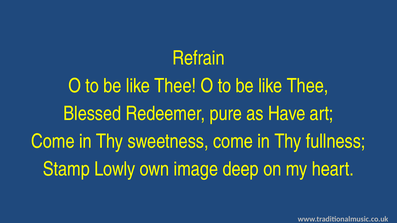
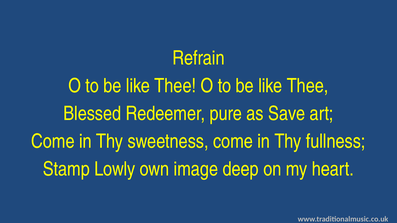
Have: Have -> Save
